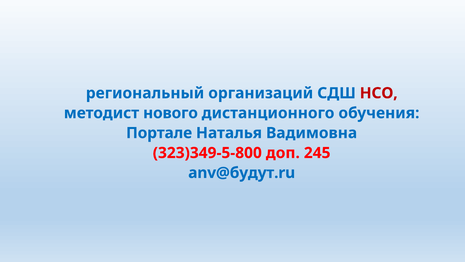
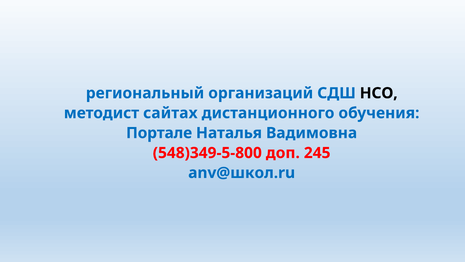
НСО colour: red -> black
нового: нового -> сайтах
323)349-5-800: 323)349-5-800 -> 548)349-5-800
anv@будут.ru: anv@будут.ru -> anv@школ.ru
